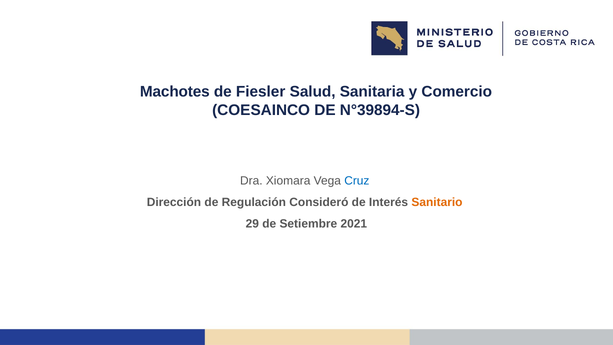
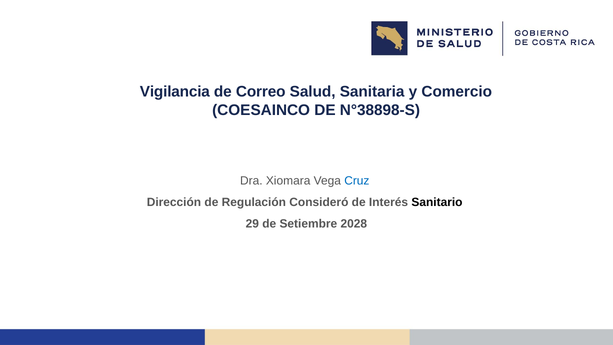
Machotes: Machotes -> Vigilancia
Fiesler: Fiesler -> Correo
N°39894-S: N°39894-S -> N°38898-S
Sanitario colour: orange -> black
2021: 2021 -> 2028
